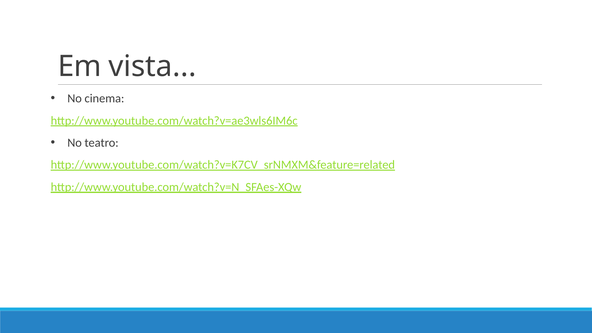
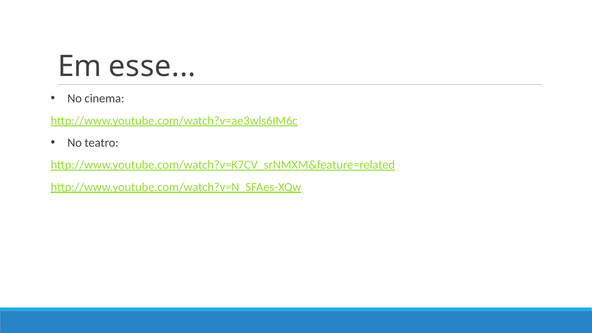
vista: vista -> esse
